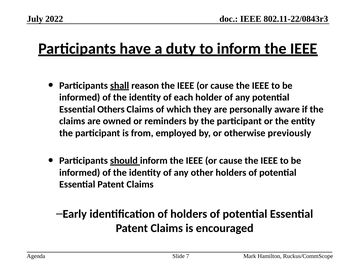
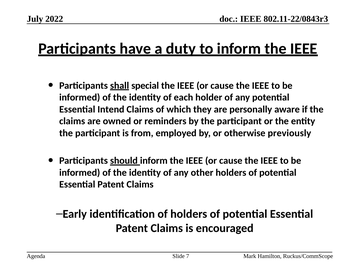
reason: reason -> special
Others: Others -> Intend
